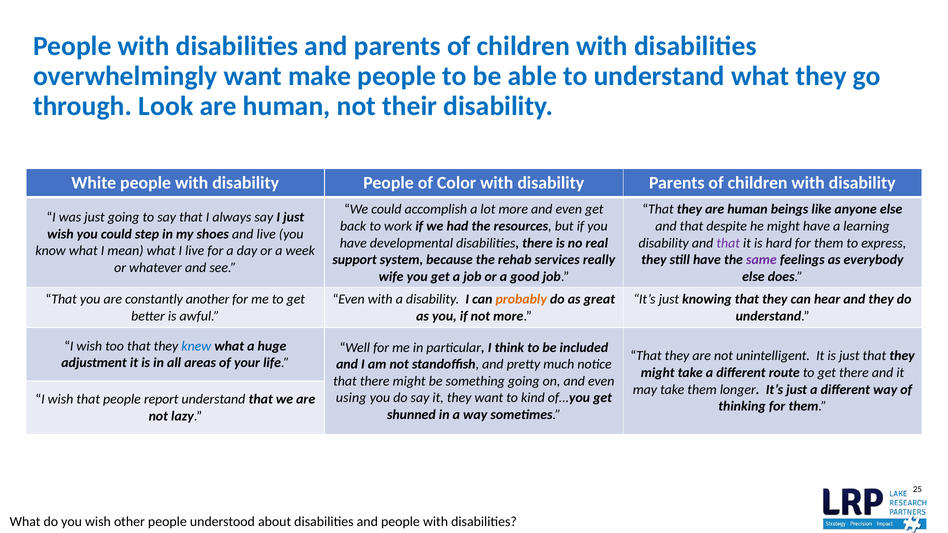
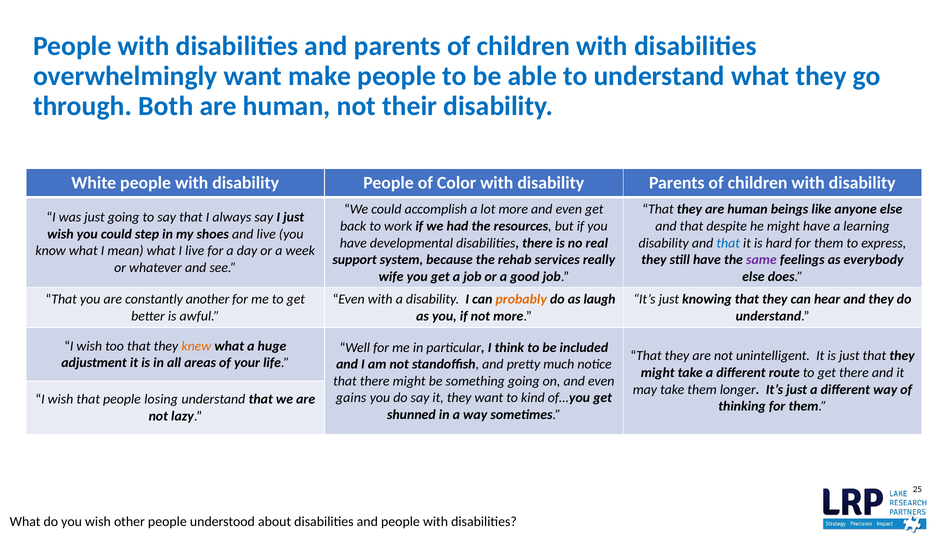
Look: Look -> Both
that at (728, 243) colour: purple -> blue
great: great -> laugh
knew colour: blue -> orange
using: using -> gains
report: report -> losing
